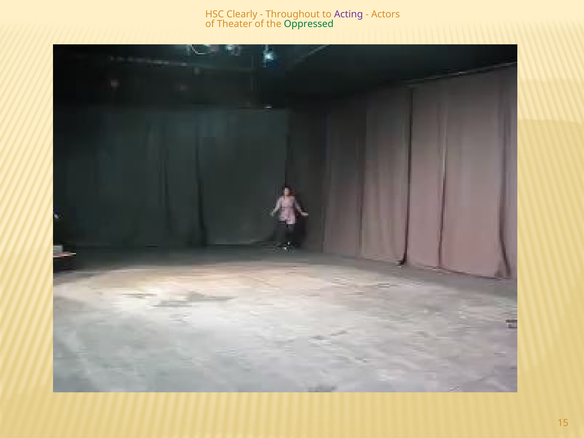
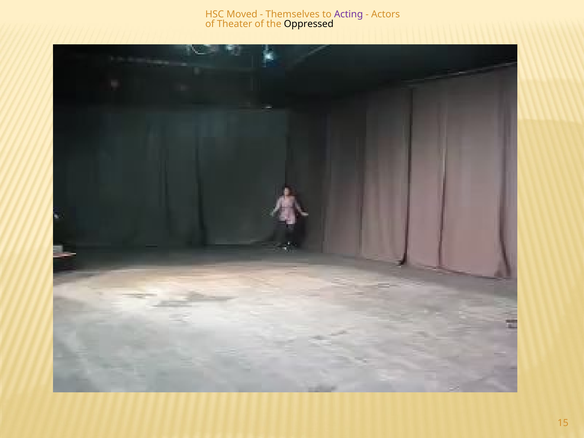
Clearly: Clearly -> Moved
Throughout: Throughout -> Themselves
Oppressed colour: green -> black
